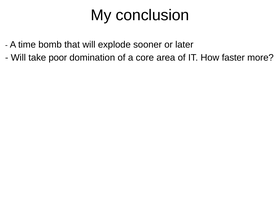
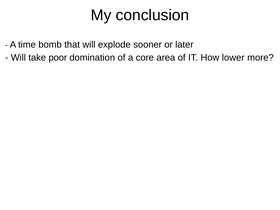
faster: faster -> lower
